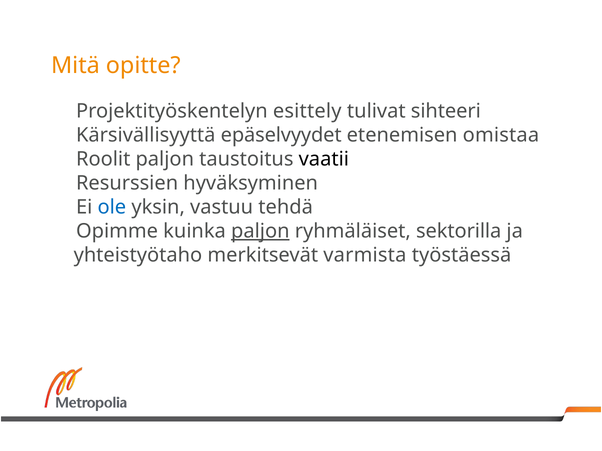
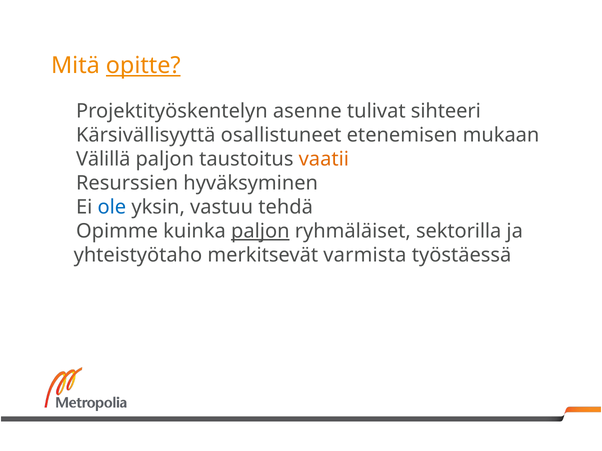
opitte underline: none -> present
esittely: esittely -> asenne
epäselvyydet: epäselvyydet -> osallistuneet
omistaa: omistaa -> mukaan
Roolit: Roolit -> Välillä
vaatii colour: black -> orange
